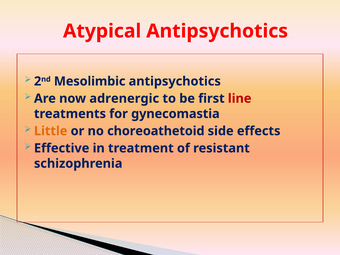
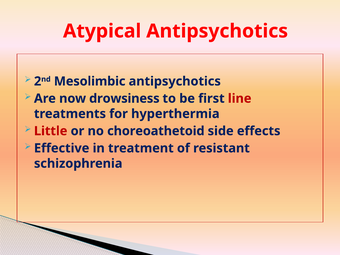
adrenergic: adrenergic -> drowsiness
gynecomastia: gynecomastia -> hyperthermia
Little colour: orange -> red
